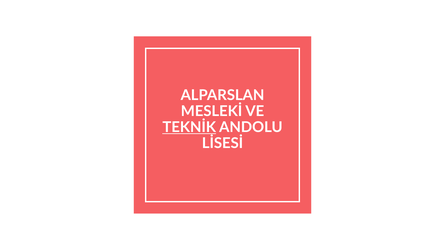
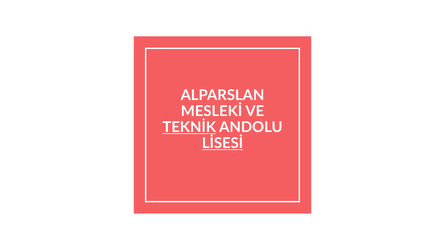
LİSESİ underline: none -> present
